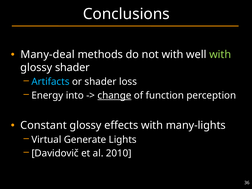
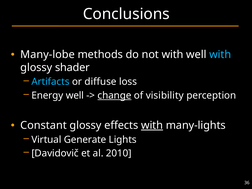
Many-deal: Many-deal -> Many-lobe
with at (220, 54) colour: light green -> light blue
or shader: shader -> diffuse
Energy into: into -> well
function: function -> visibility
with at (152, 125) underline: none -> present
